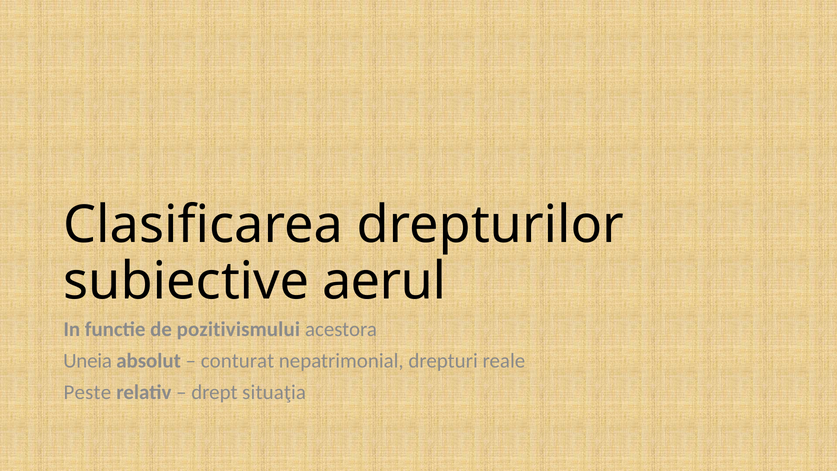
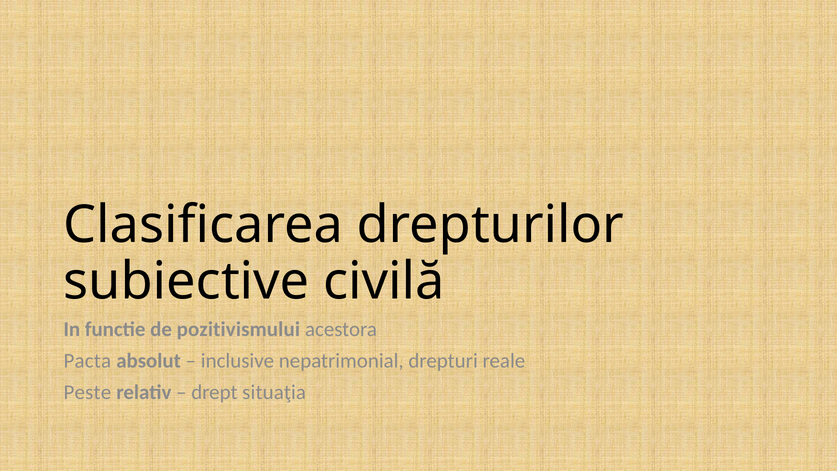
aerul: aerul -> civilă
Uneia: Uneia -> Pacta
conturat: conturat -> inclusive
